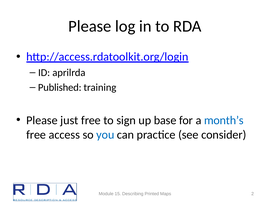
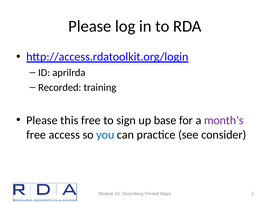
Published: Published -> Recorded
just: just -> this
month’s colour: blue -> purple
